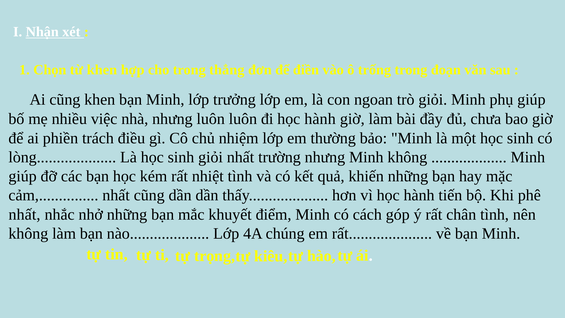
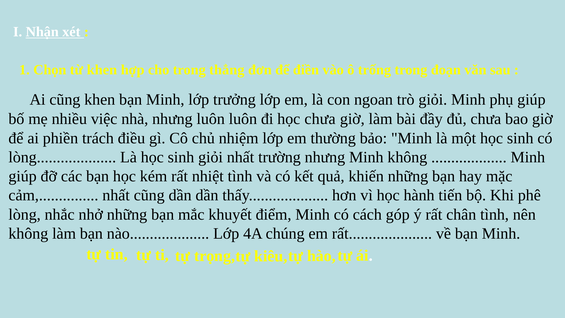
đi học hành: hành -> chưa
nhất at (24, 214): nhất -> lòng
